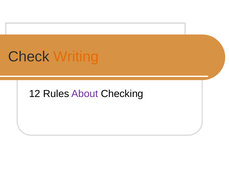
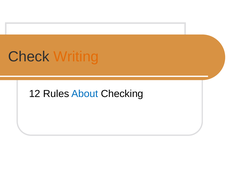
About colour: purple -> blue
